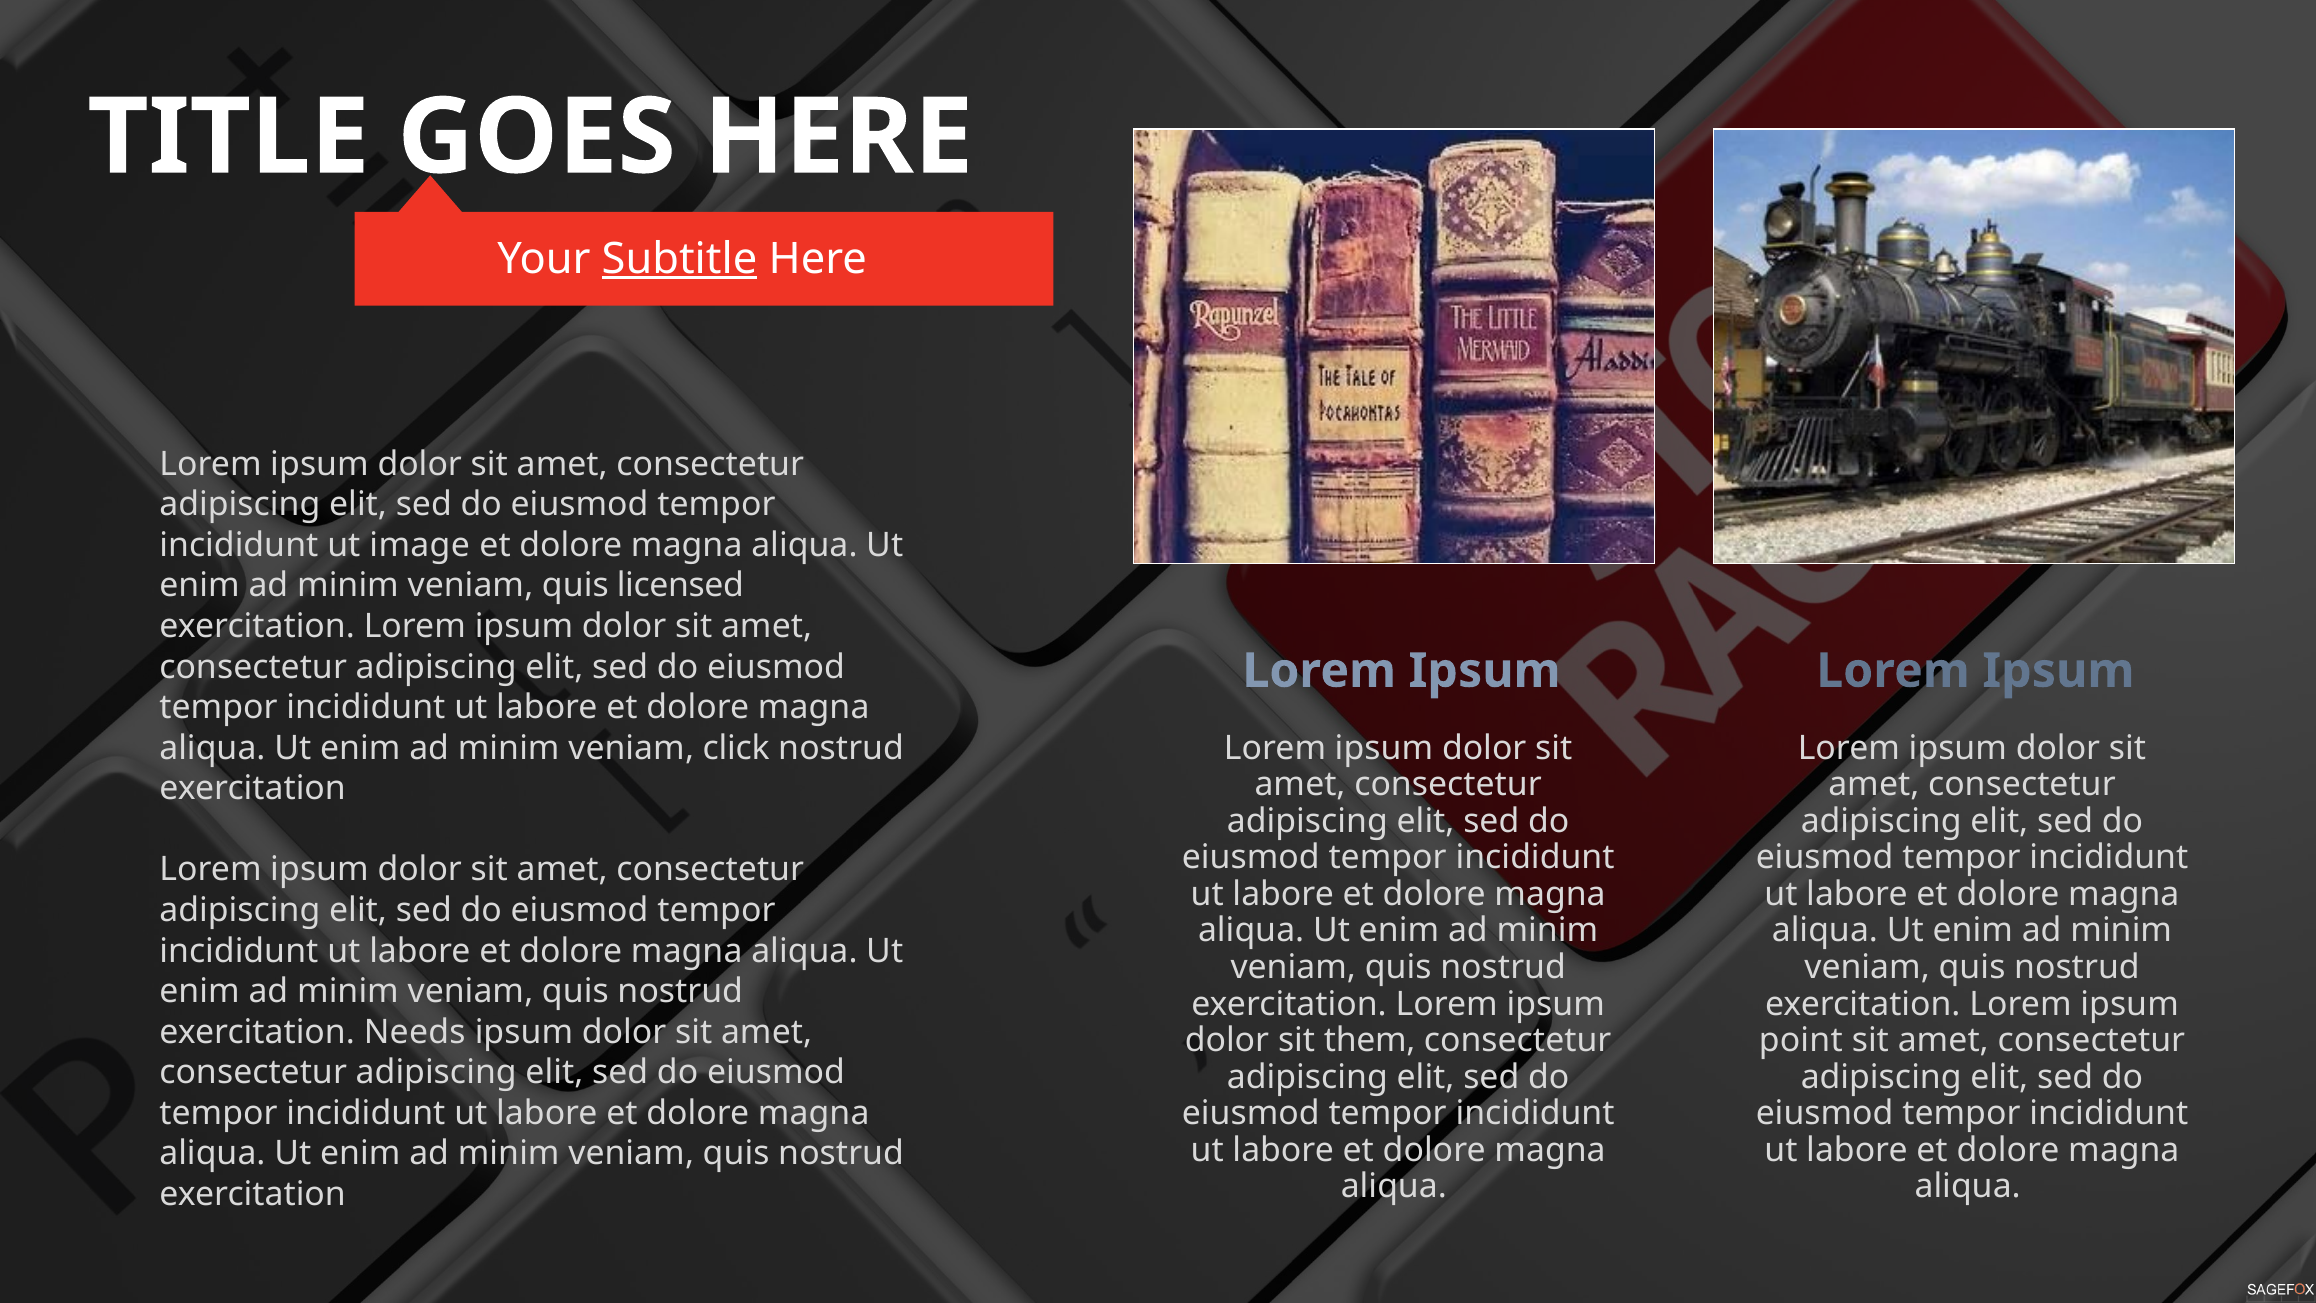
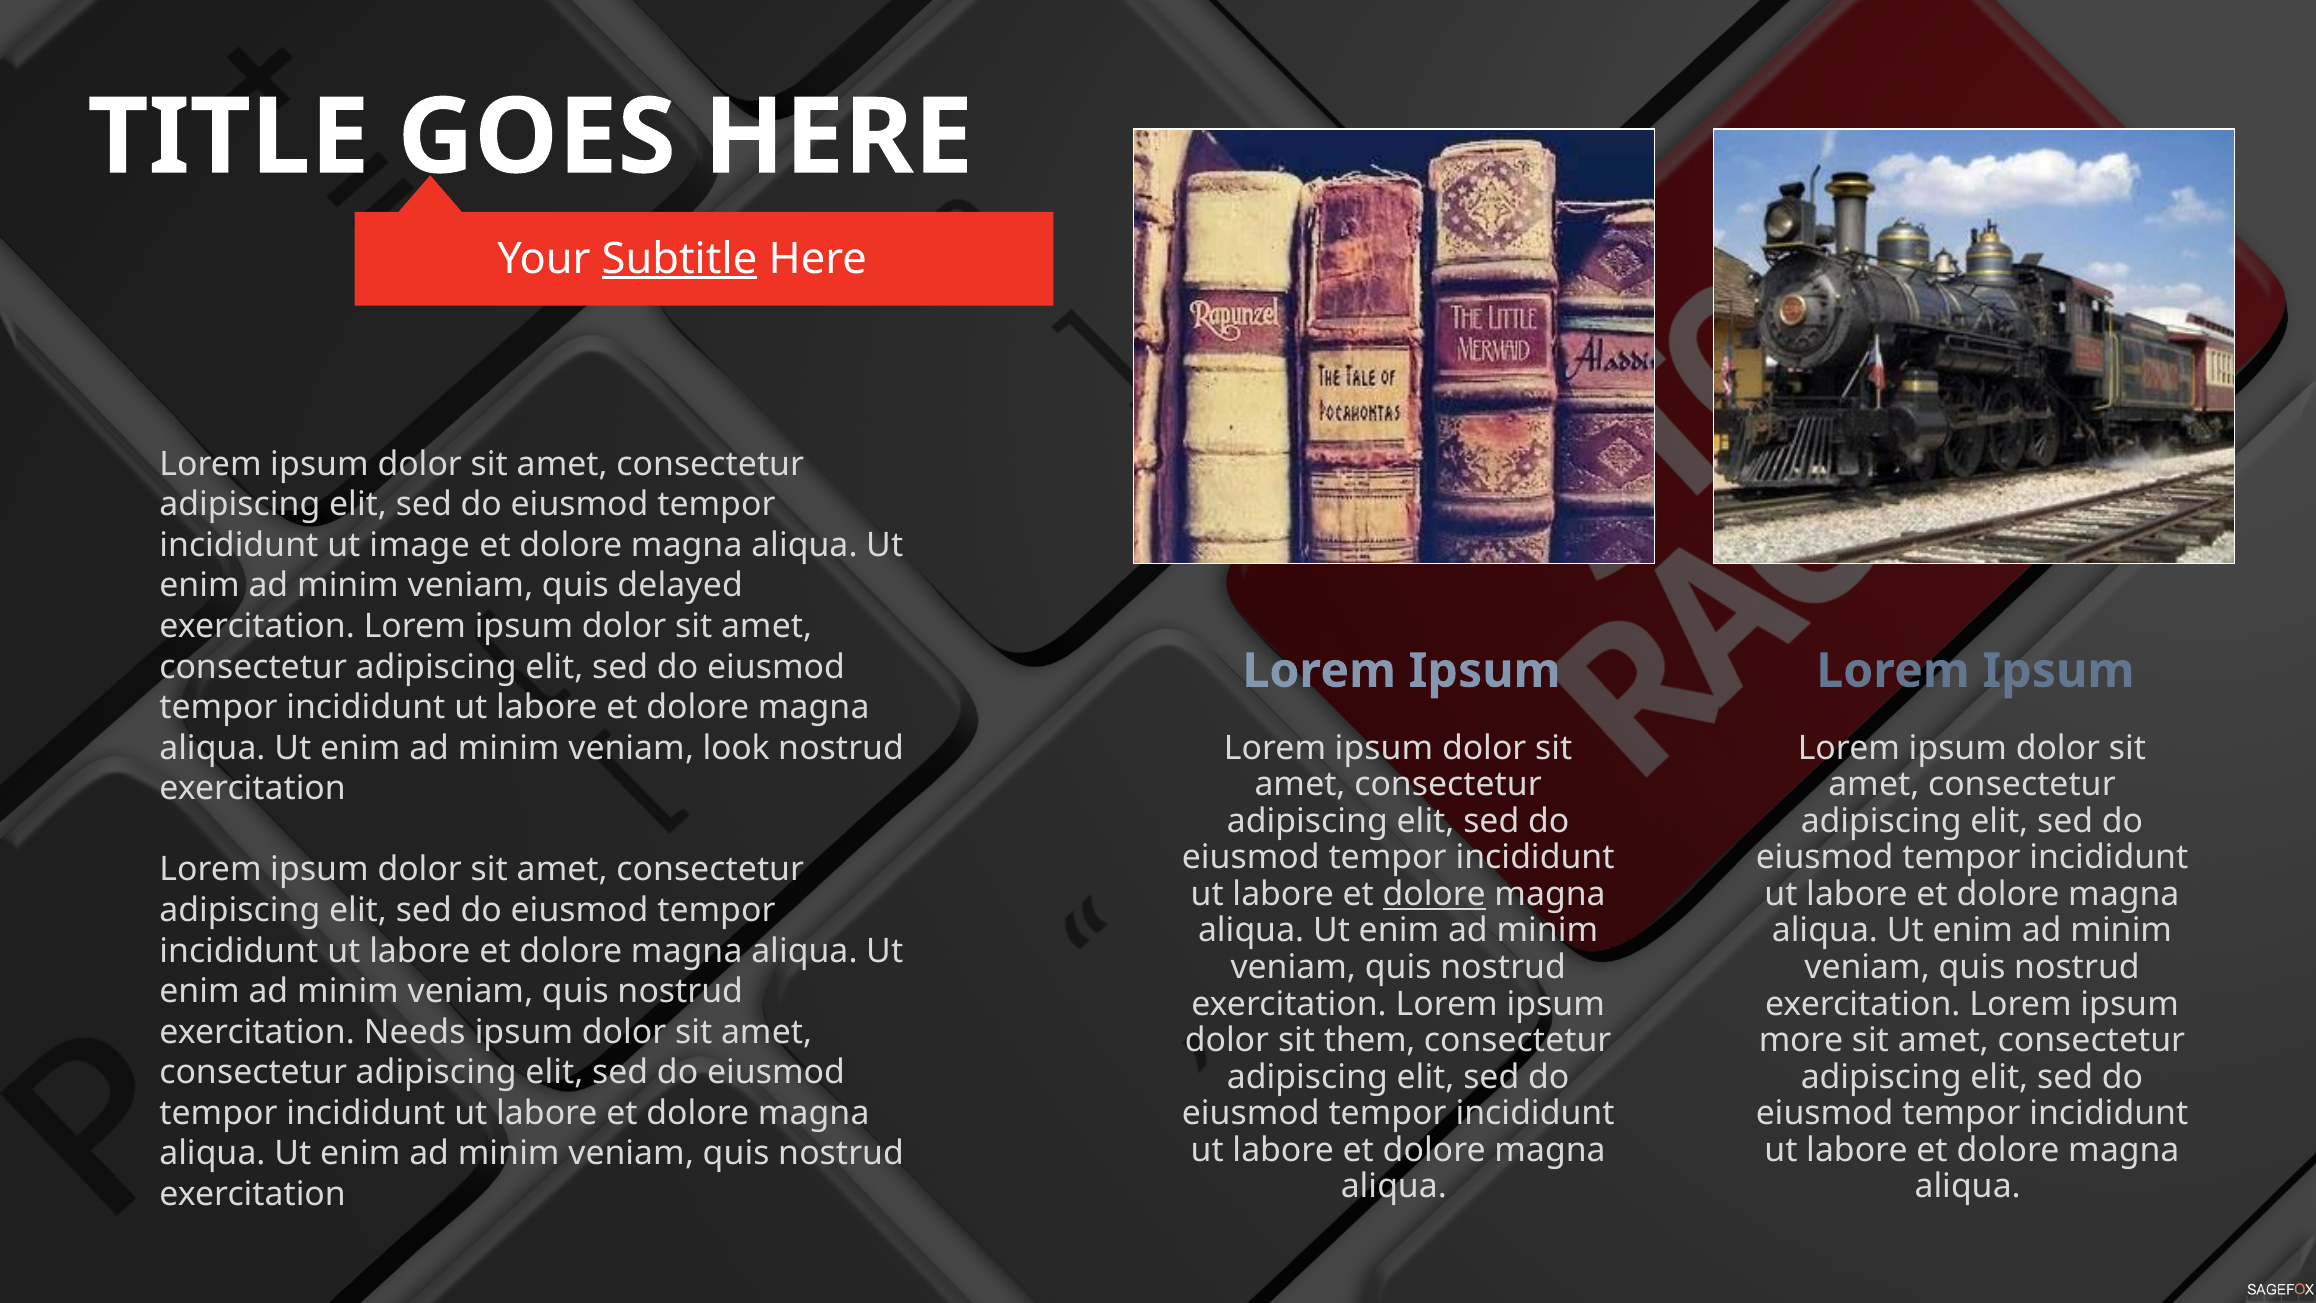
licensed: licensed -> delayed
click: click -> look
dolore at (1434, 894) underline: none -> present
point: point -> more
